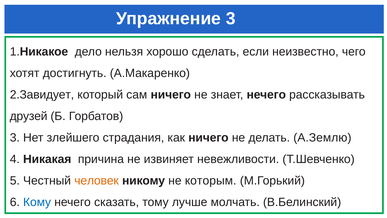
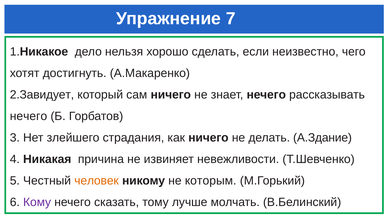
Упражнение 3: 3 -> 7
друзей at (29, 116): друзей -> нечего
А.Землю: А.Землю -> А.Здание
Кому colour: blue -> purple
